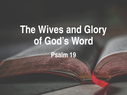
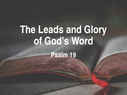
Wives: Wives -> Leads
